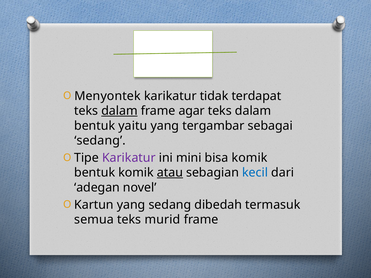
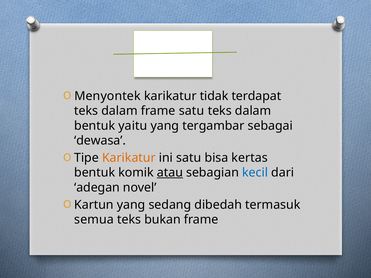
dalam at (119, 111) underline: present -> none
frame agar: agar -> satu
sedang at (100, 141): sedang -> dewasa
Karikatur at (129, 158) colour: purple -> orange
ini mini: mini -> satu
bisa komik: komik -> kertas
murid: murid -> bukan
